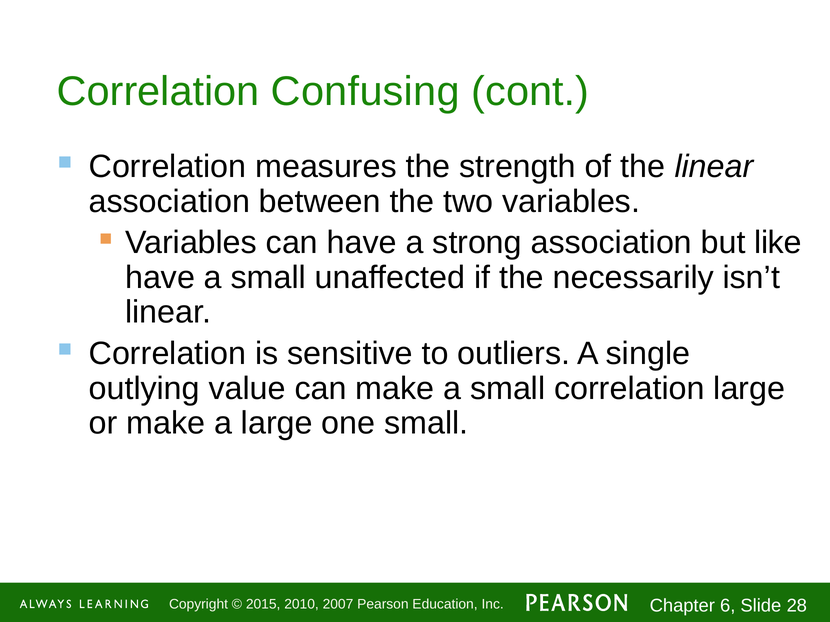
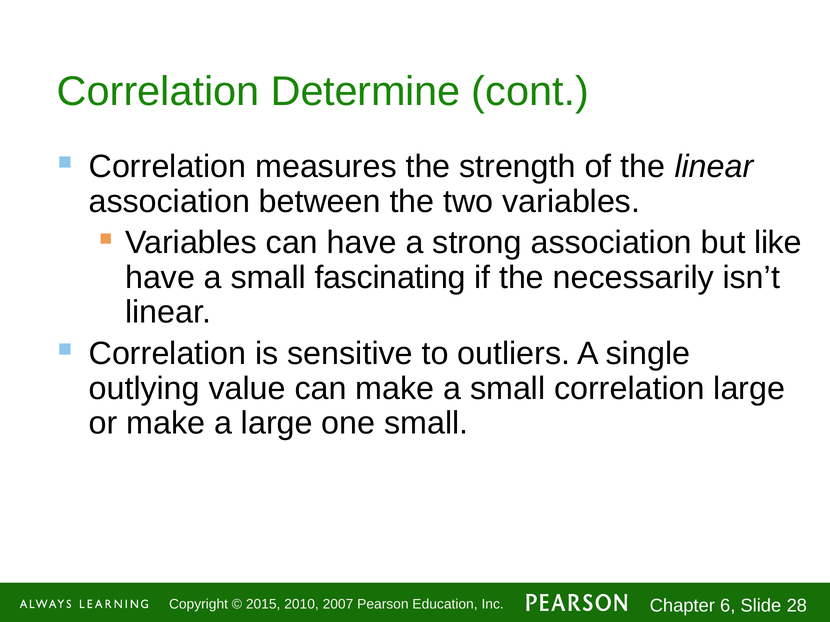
Confusing: Confusing -> Determine
unaffected: unaffected -> fascinating
